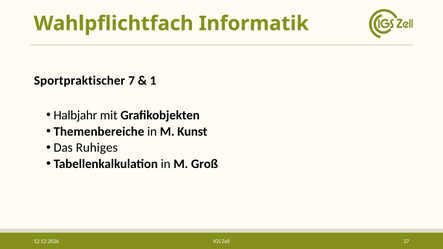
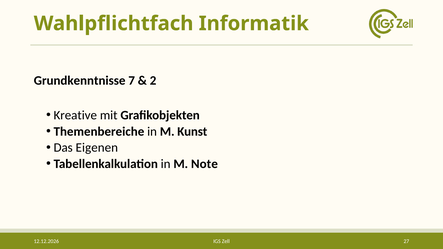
Sportpraktischer: Sportpraktischer -> Grundkenntnisse
1: 1 -> 2
Halbjahr: Halbjahr -> Kreative
Ruhiges: Ruhiges -> Eigenen
Groß: Groß -> Note
